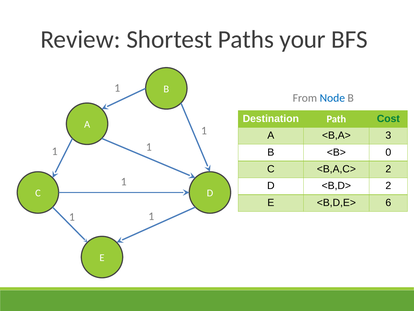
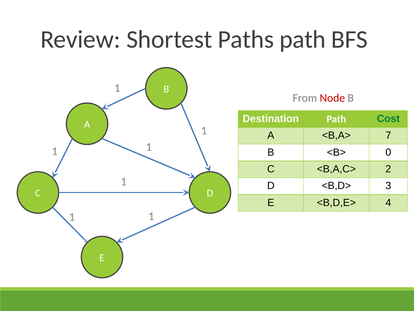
Paths your: your -> path
Node colour: blue -> red
3: 3 -> 7
<B,D> 2: 2 -> 3
6: 6 -> 4
